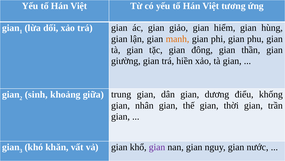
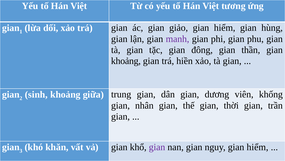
manh colour: orange -> purple
giường at (126, 61): giường -> khoảng
điểu: điểu -> viên
nguy gian nước: nước -> hiểm
